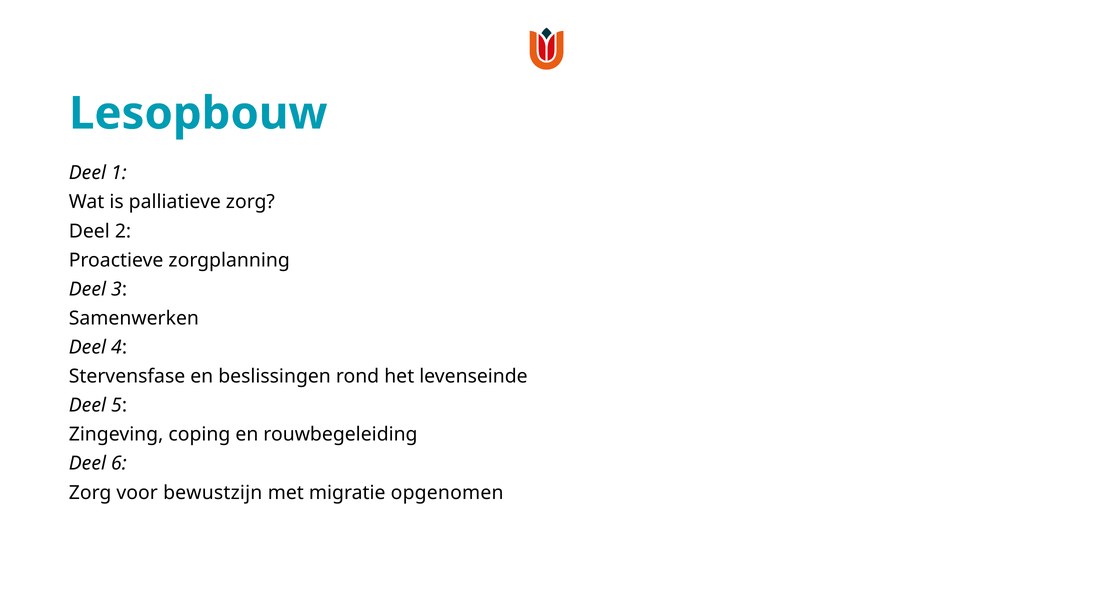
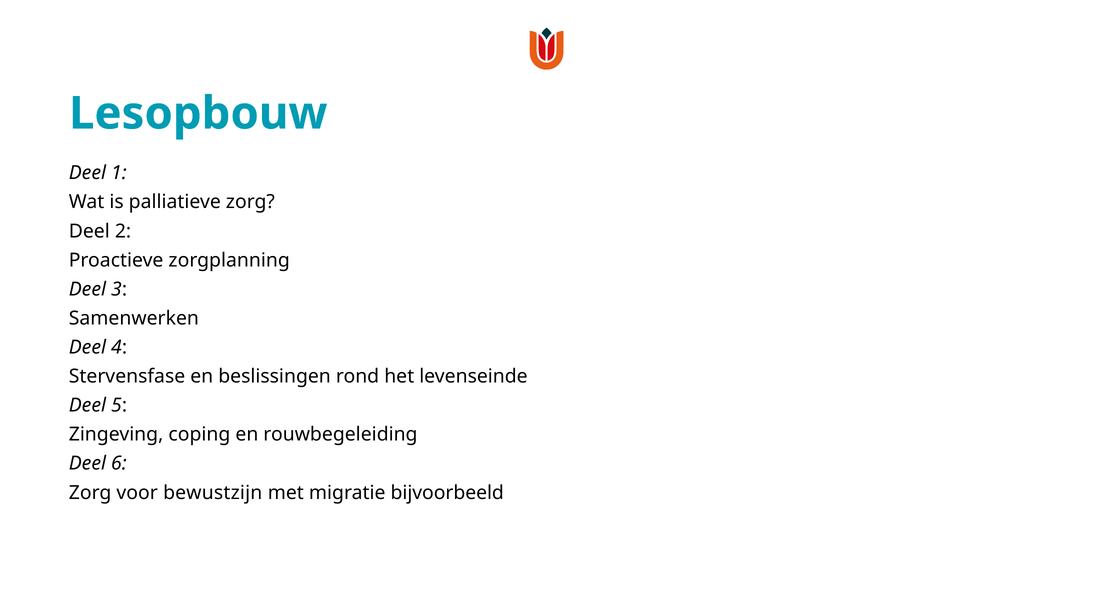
opgenomen: opgenomen -> bijvoorbeeld
